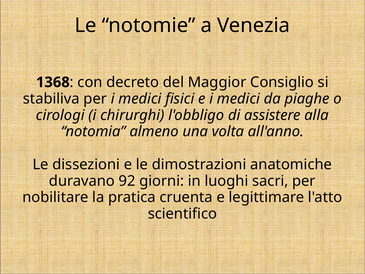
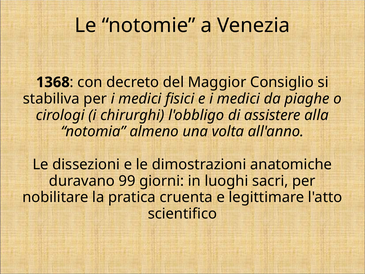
92: 92 -> 99
